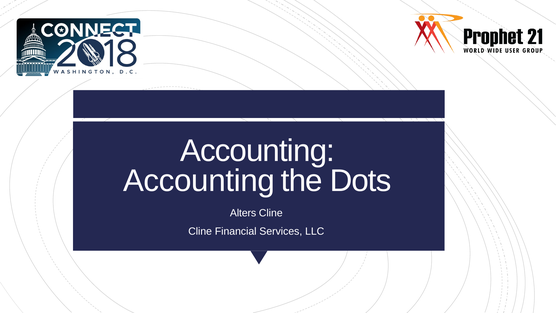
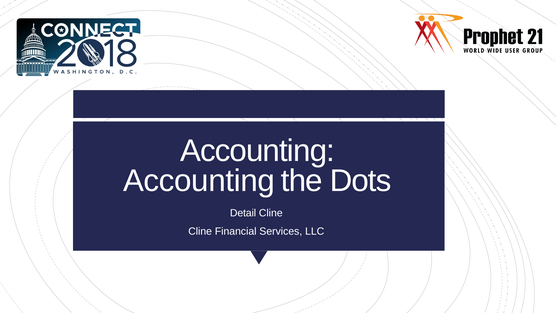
Alters: Alters -> Detail
